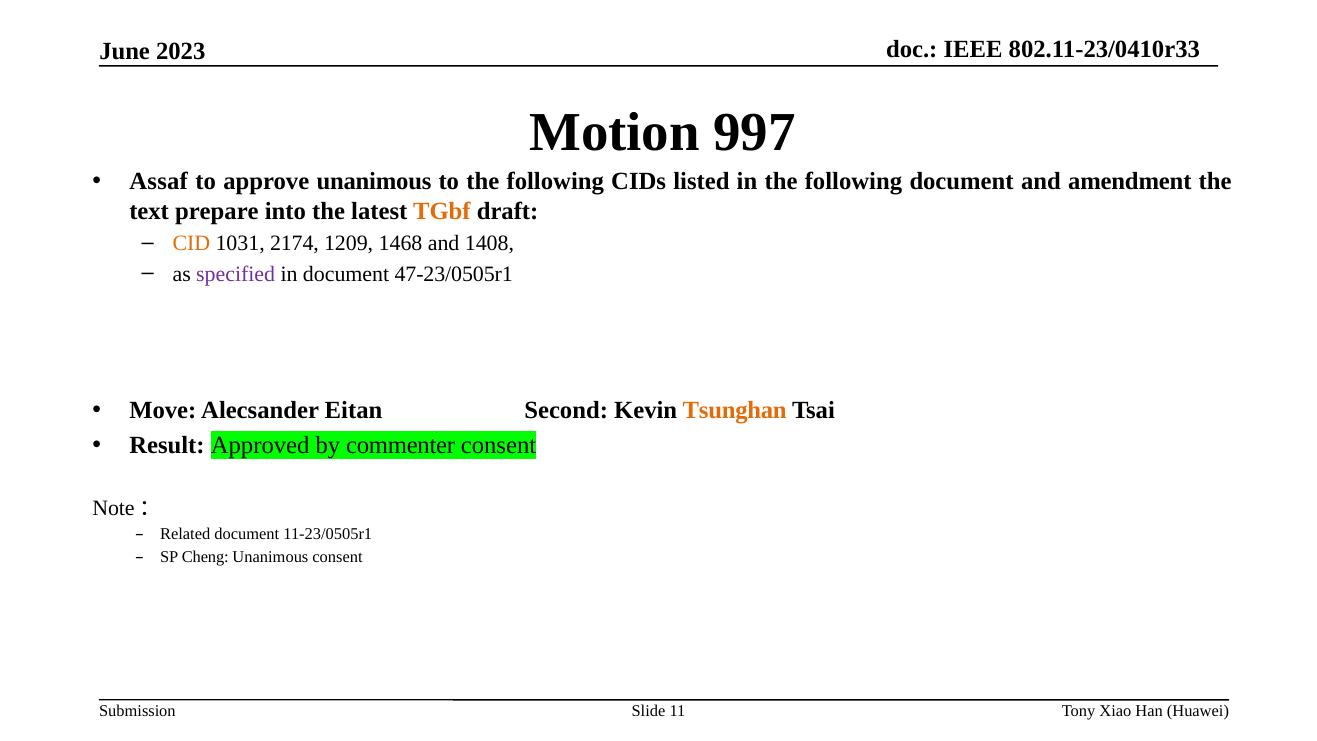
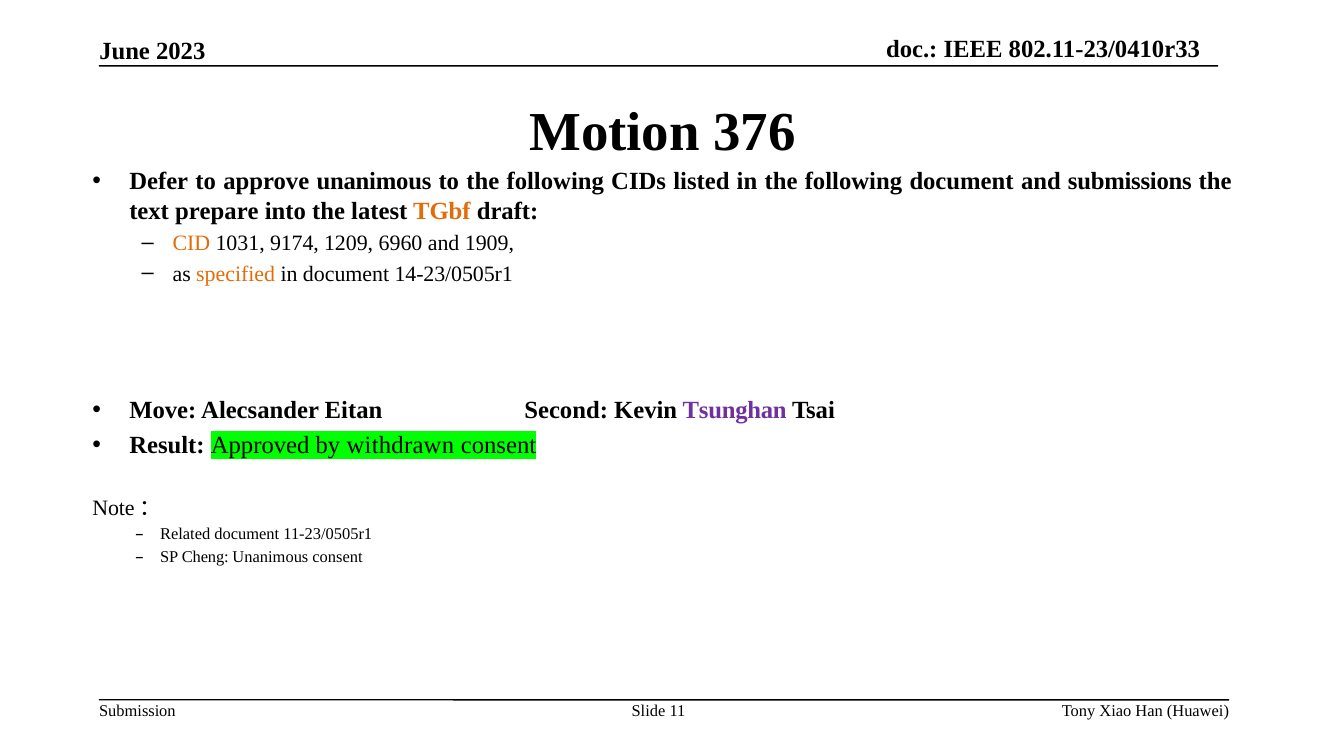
997: 997 -> 376
Assaf: Assaf -> Defer
amendment: amendment -> submissions
2174: 2174 -> 9174
1468: 1468 -> 6960
1408: 1408 -> 1909
specified colour: purple -> orange
47-23/0505r1: 47-23/0505r1 -> 14-23/0505r1
Tsunghan colour: orange -> purple
commenter: commenter -> withdrawn
